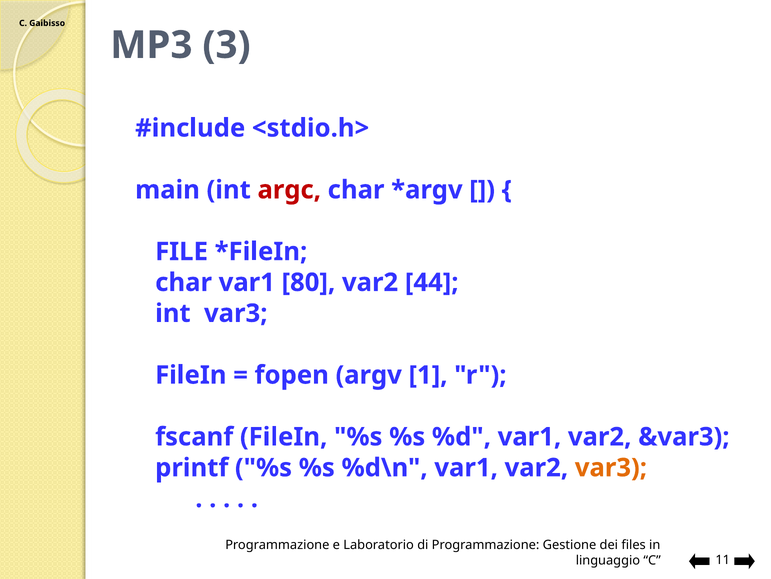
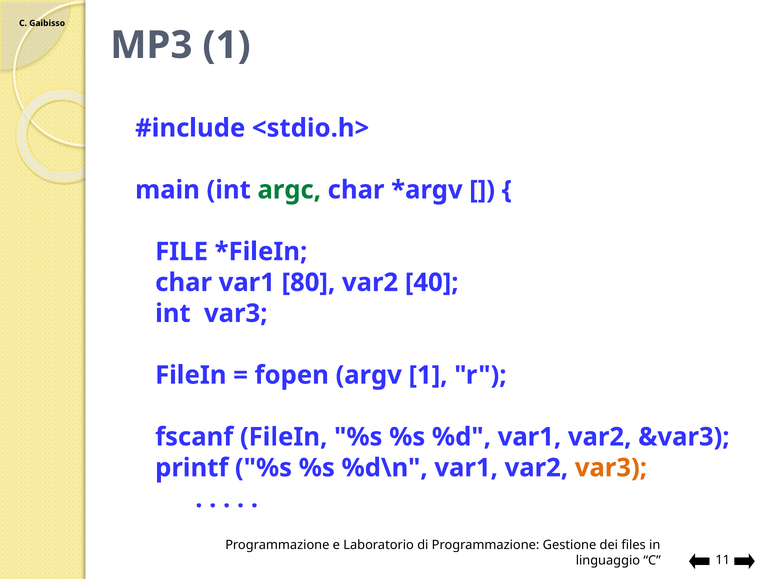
MP3 3: 3 -> 1
argc colour: red -> green
44: 44 -> 40
